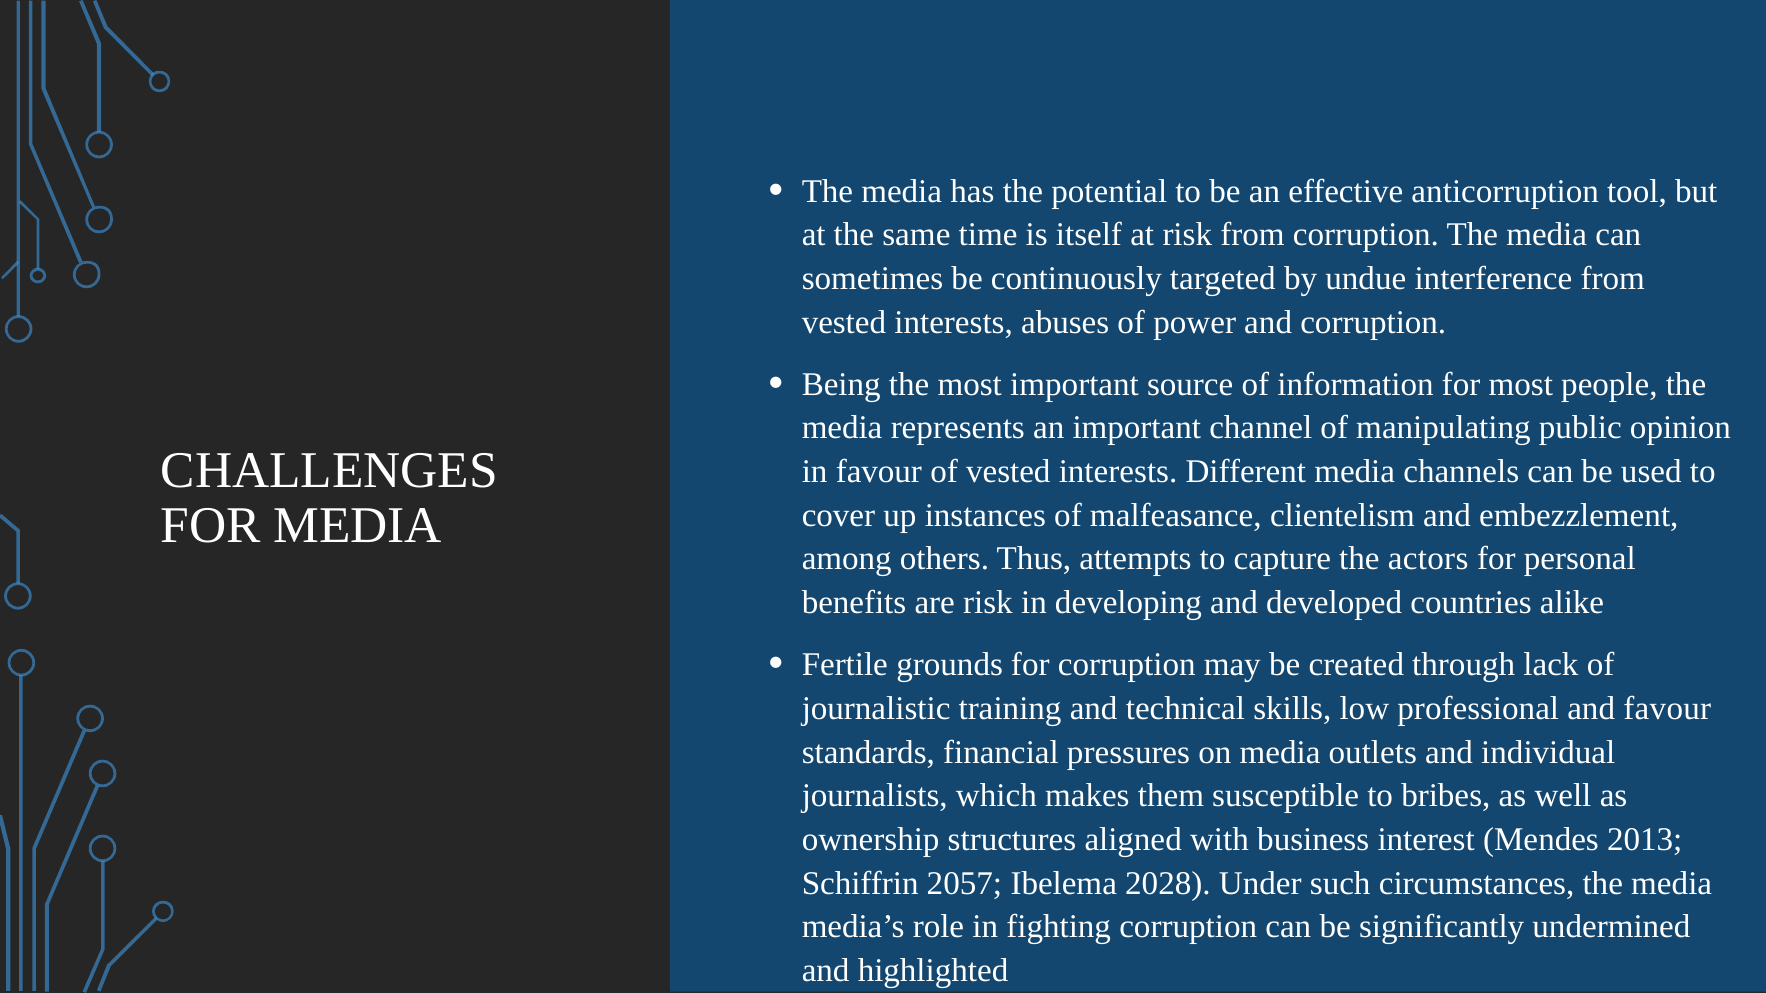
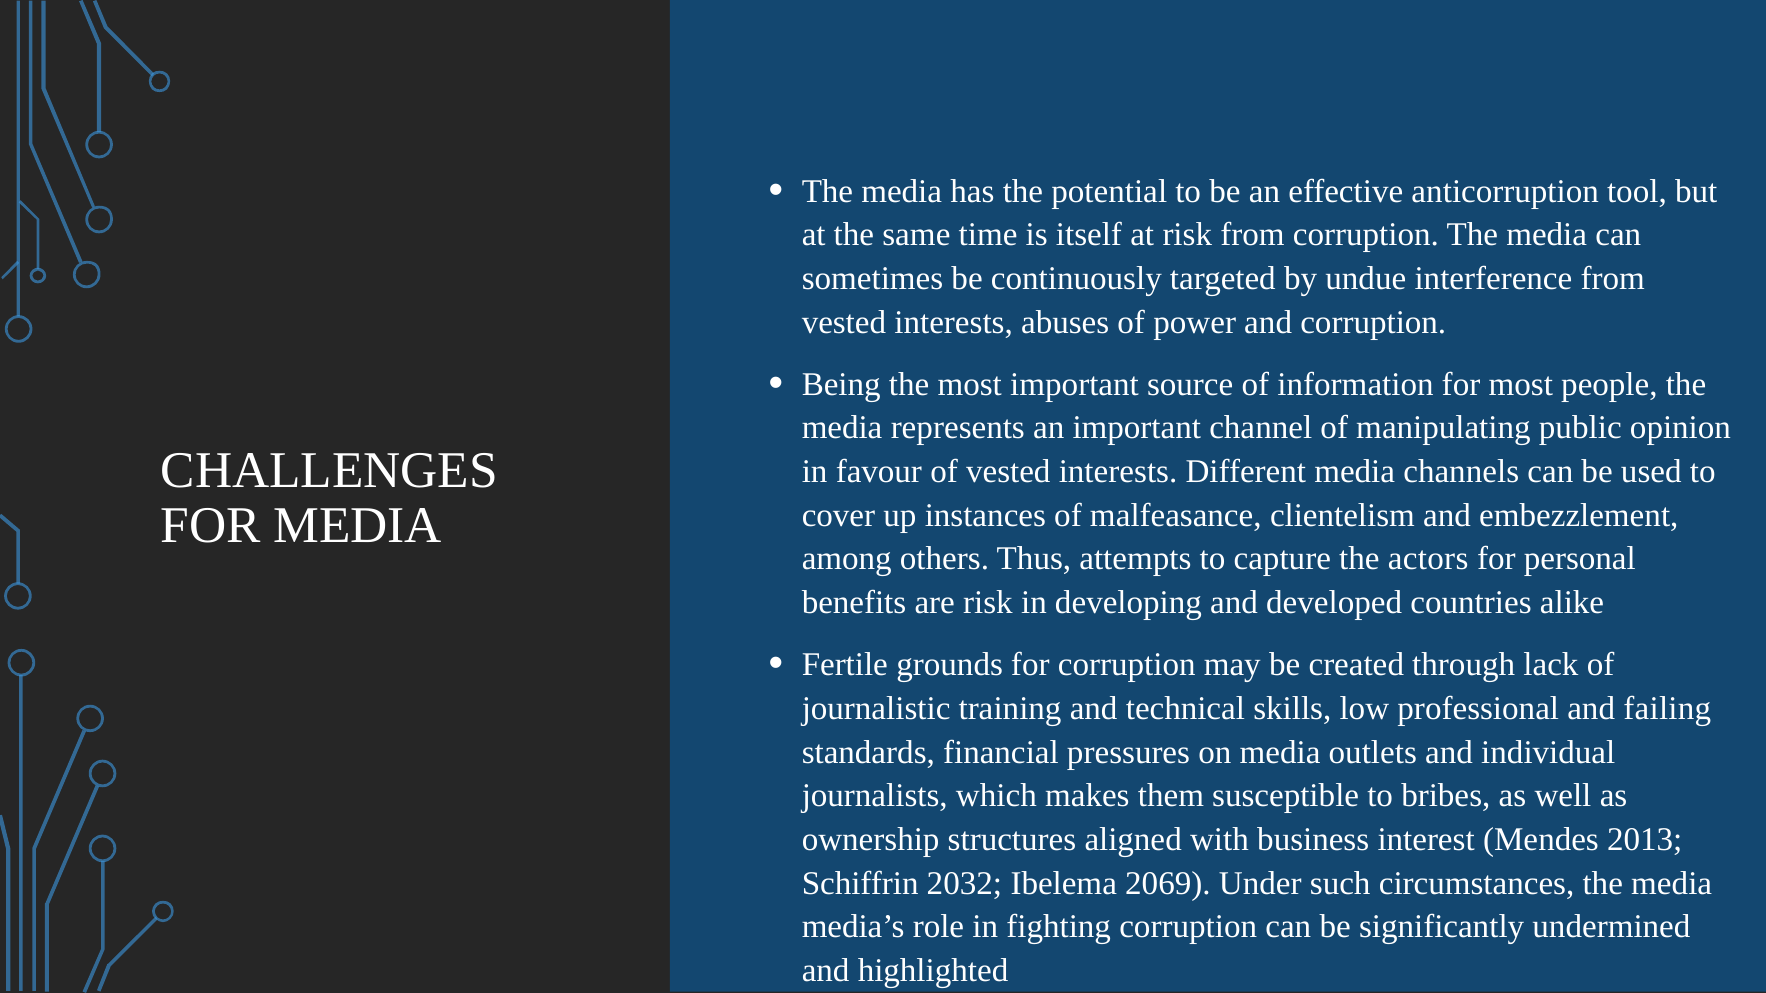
and favour: favour -> failing
2057: 2057 -> 2032
2028: 2028 -> 2069
